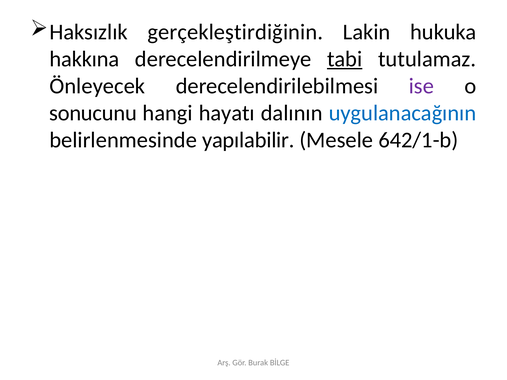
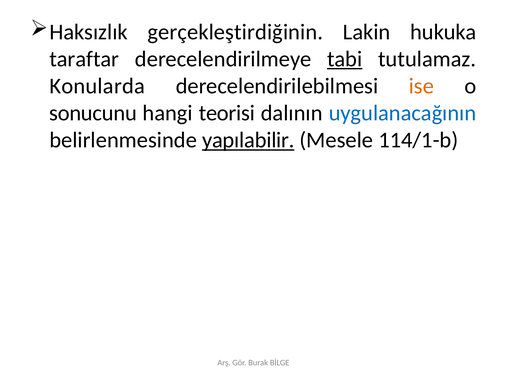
hakkına: hakkına -> taraftar
Önleyecek: Önleyecek -> Konularda
ise colour: purple -> orange
hayatı: hayatı -> teorisi
yapılabilir underline: none -> present
642/1-b: 642/1-b -> 114/1-b
